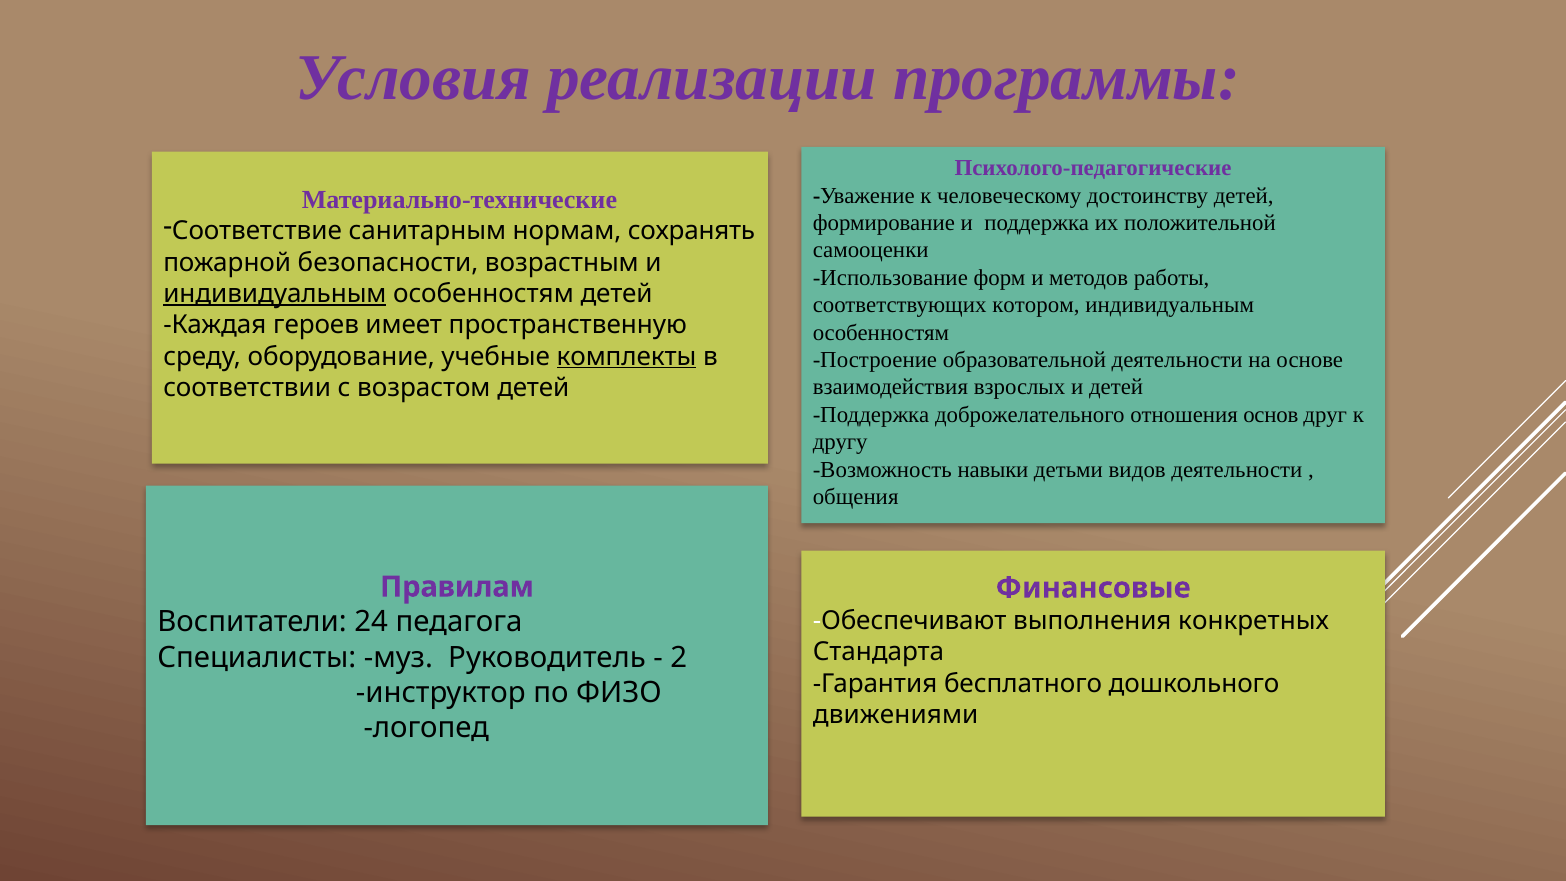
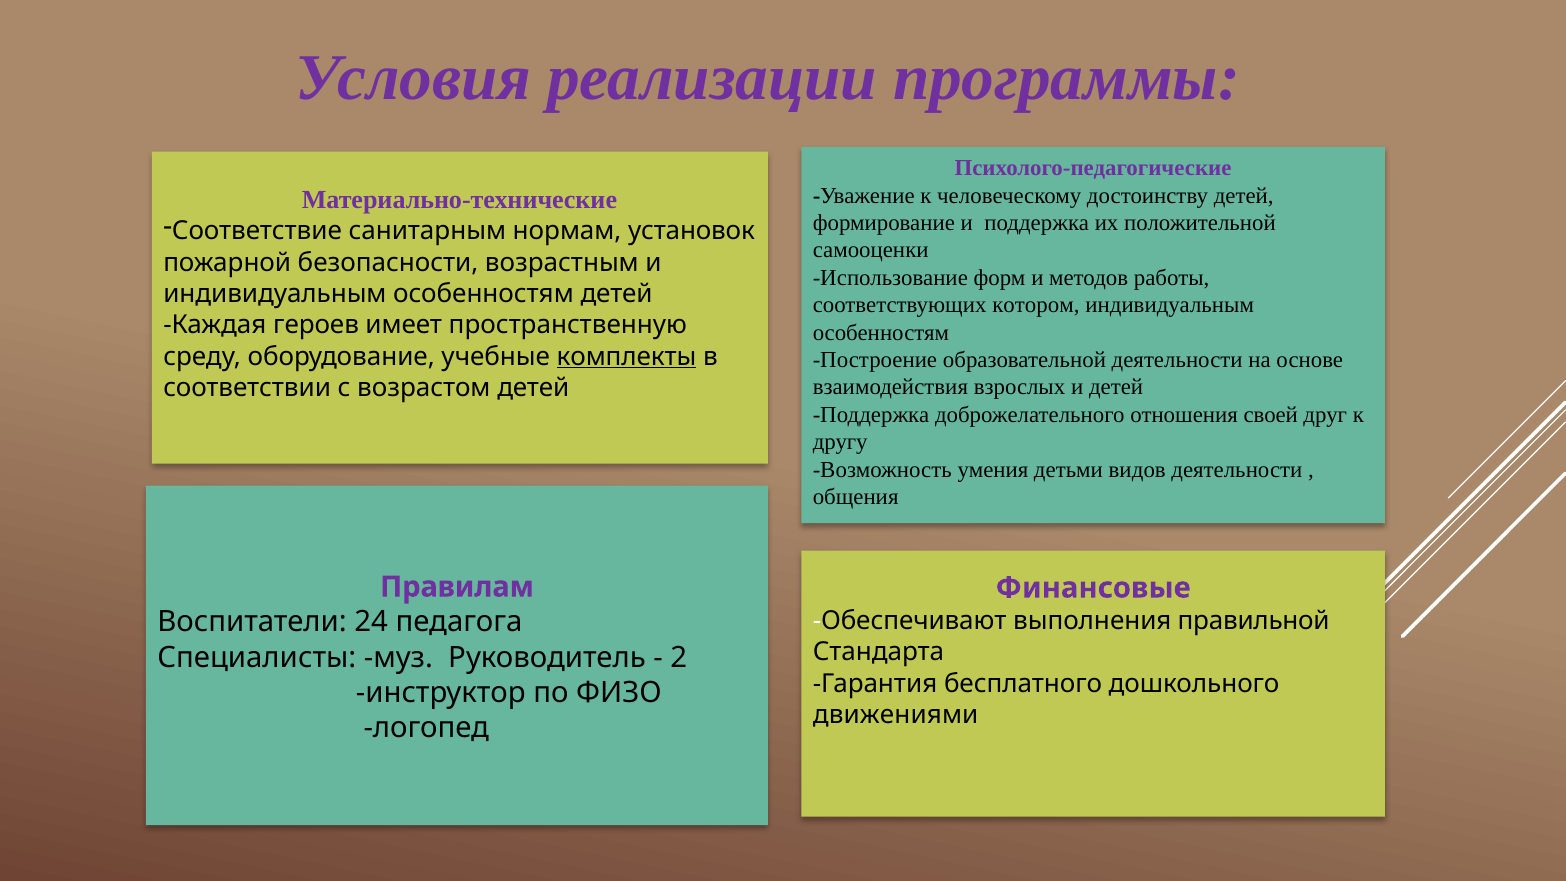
сохранять: сохранять -> установок
индивидуальным at (275, 294) underline: present -> none
основ: основ -> своей
навыки: навыки -> умения
конкретных: конкретных -> правильной
